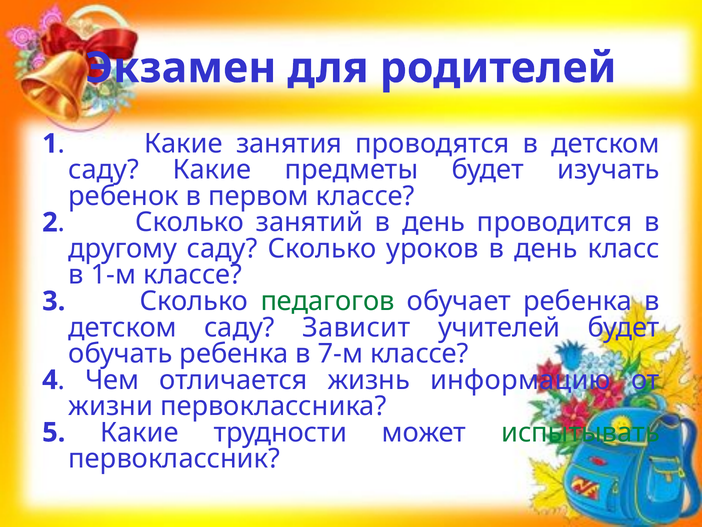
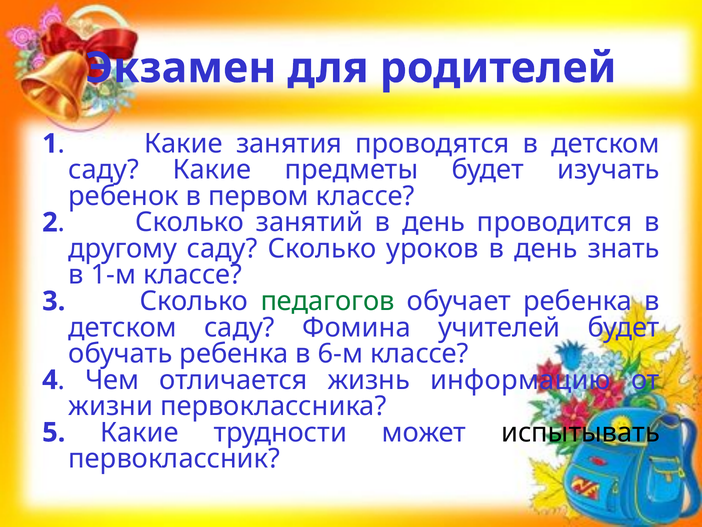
класс: класс -> знать
Зависит: Зависит -> Фомина
7-м: 7-м -> 6-м
испытывать colour: green -> black
